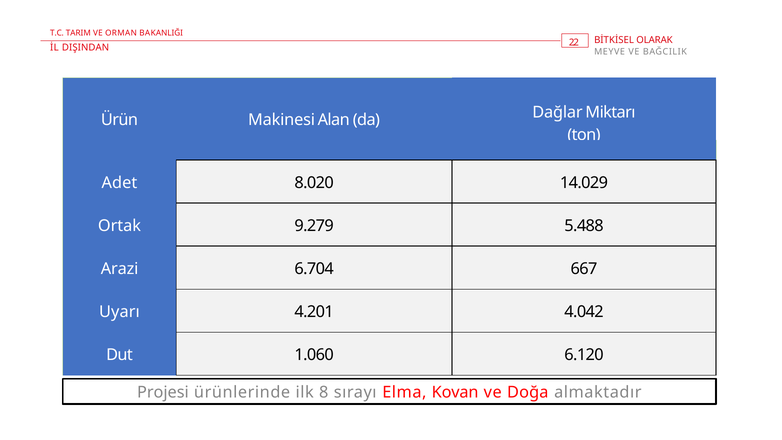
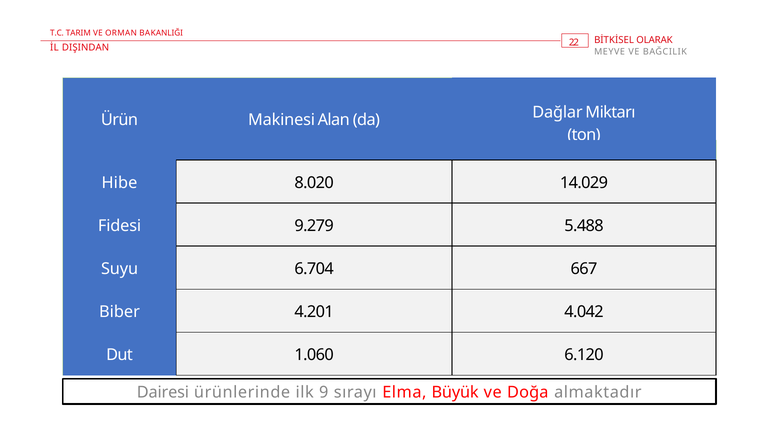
Adet: Adet -> Hibe
Ortak: Ortak -> Fidesi
Arazi: Arazi -> Suyu
Uyarı: Uyarı -> Biber
Projesi: Projesi -> Dairesi
8: 8 -> 9
Kovan: Kovan -> Büyük
